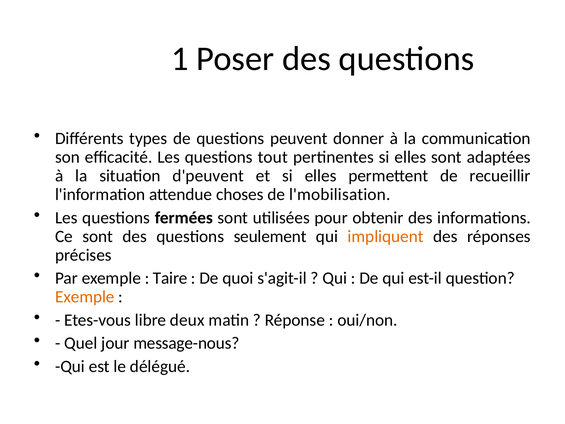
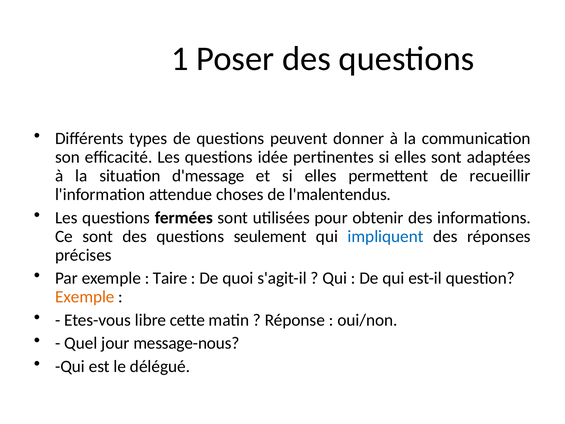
tout: tout -> idée
d'peuvent: d'peuvent -> d'message
l'mobilisation: l'mobilisation -> l'malentendus
impliquent colour: orange -> blue
deux: deux -> cette
